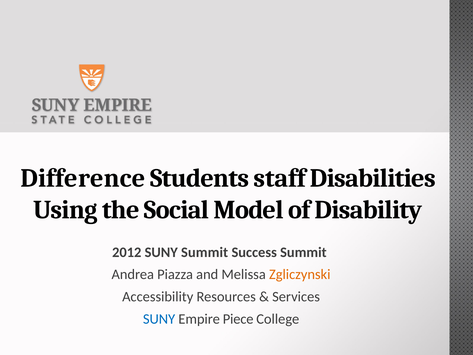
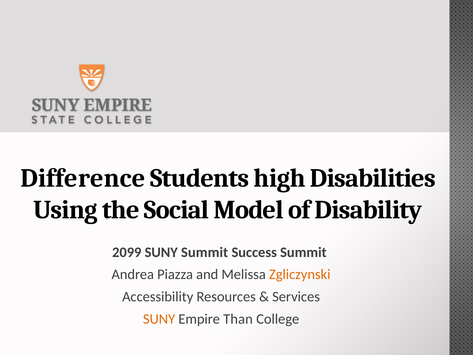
staff: staff -> high
2012: 2012 -> 2099
SUNY at (159, 319) colour: blue -> orange
Piece: Piece -> Than
